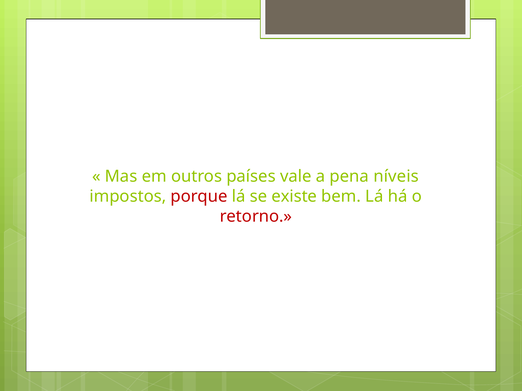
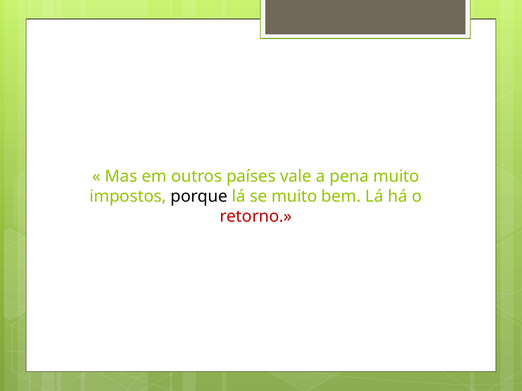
pena níveis: níveis -> muito
porque colour: red -> black
se existe: existe -> muito
